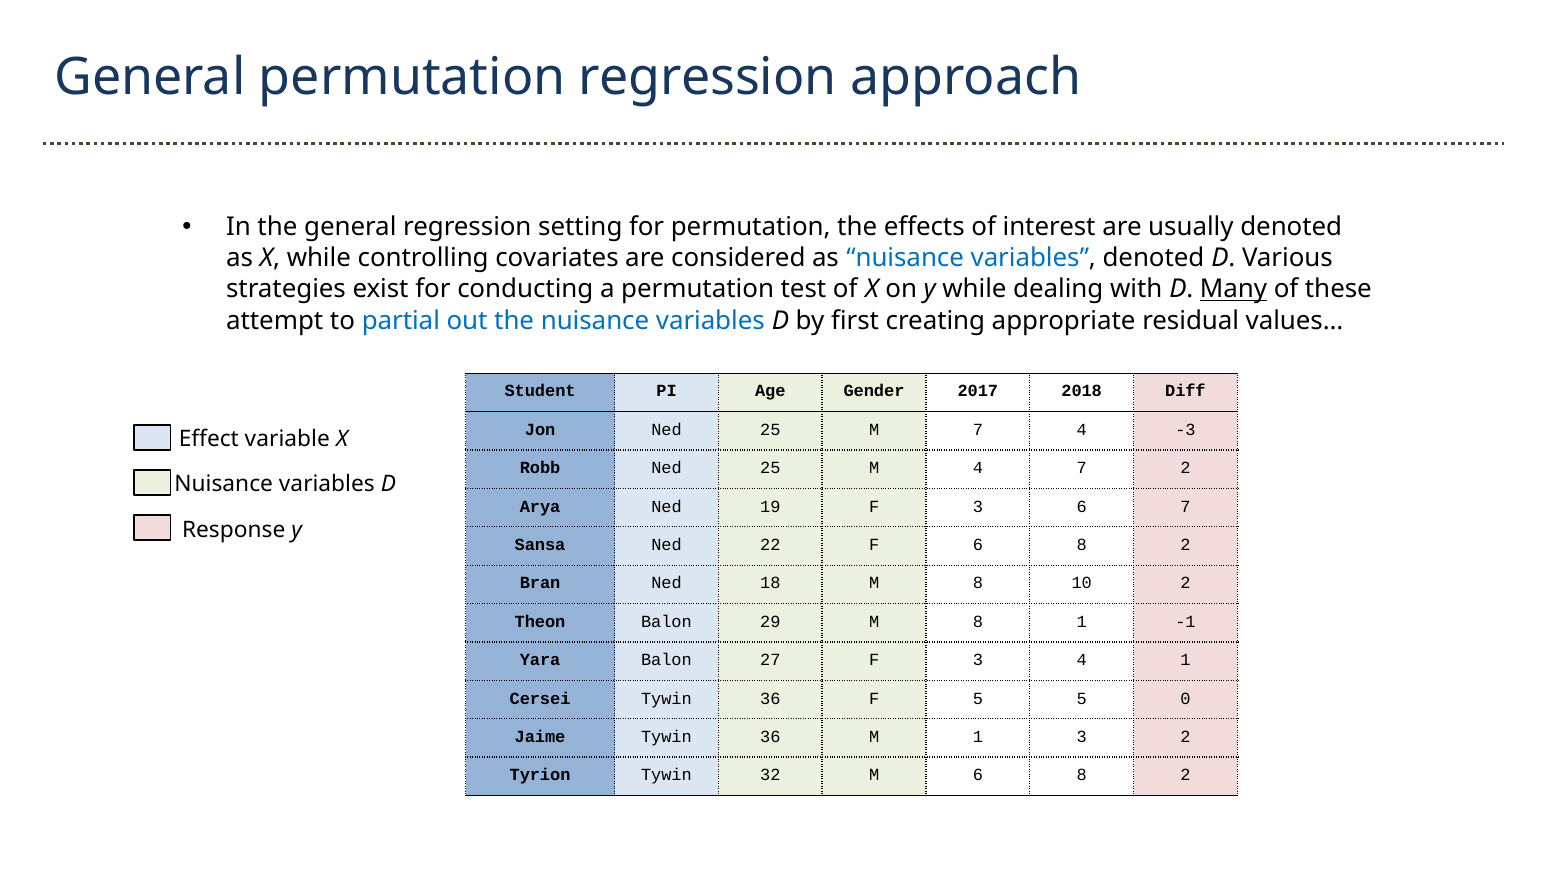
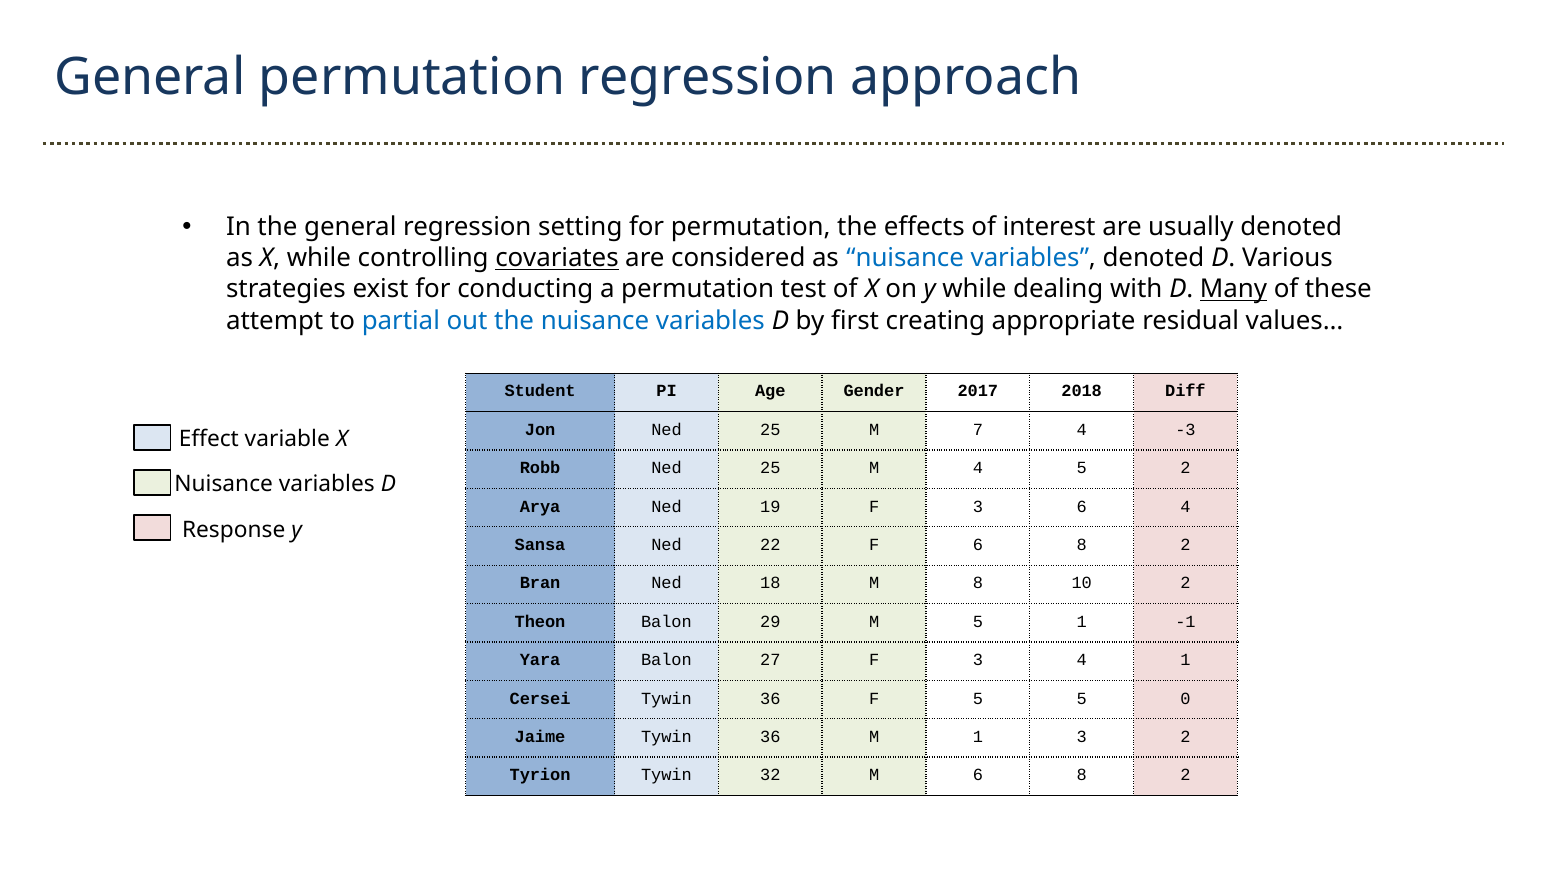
covariates underline: none -> present
4 7: 7 -> 5
6 7: 7 -> 4
29 M 8: 8 -> 5
